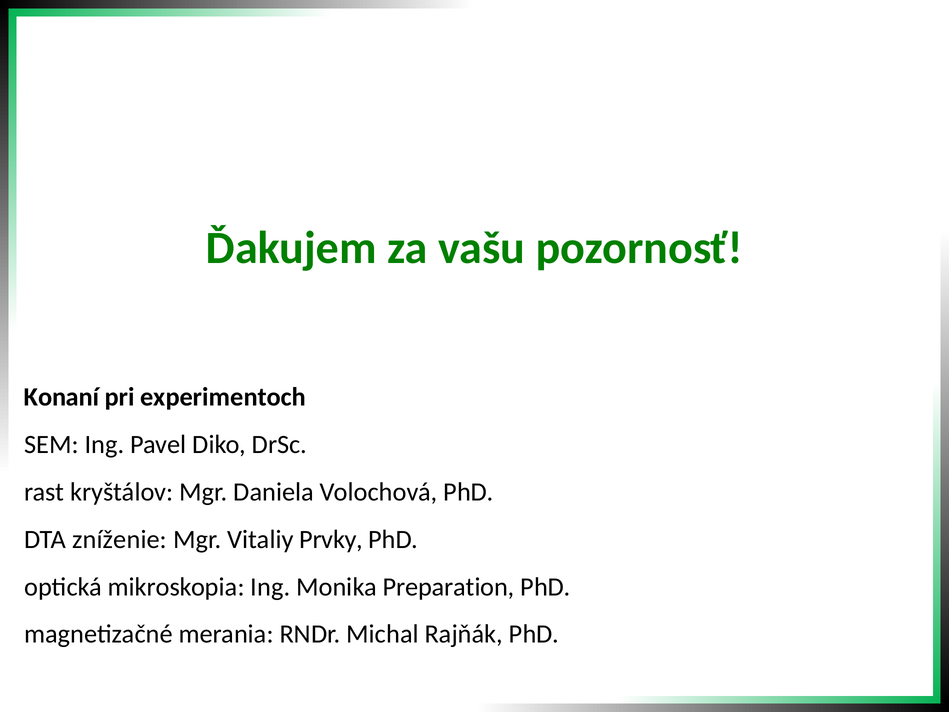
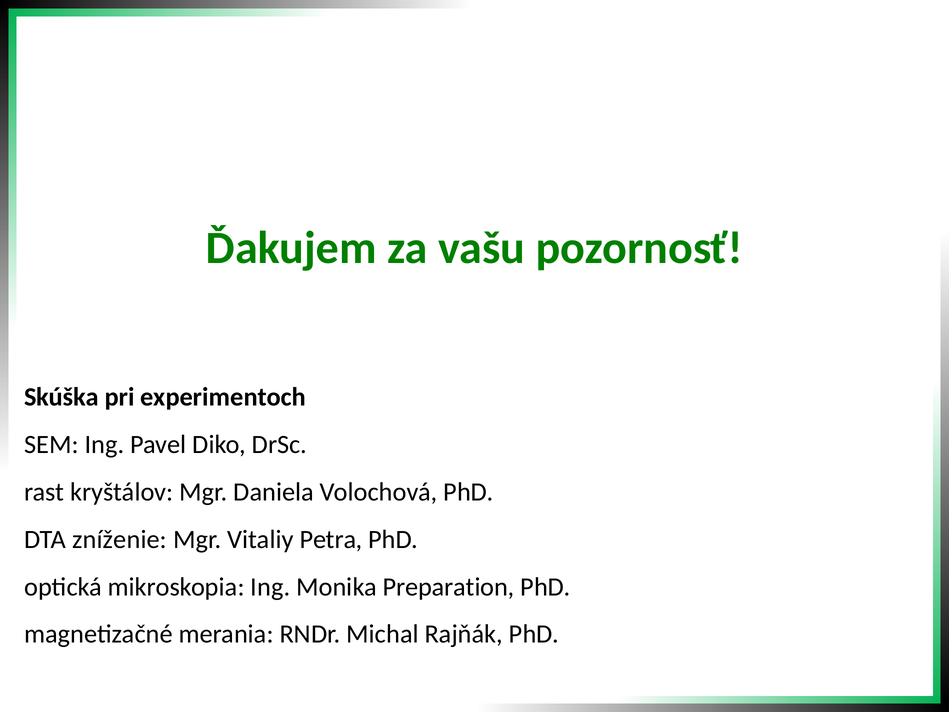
Konaní: Konaní -> Skúška
Prvky: Prvky -> Petra
